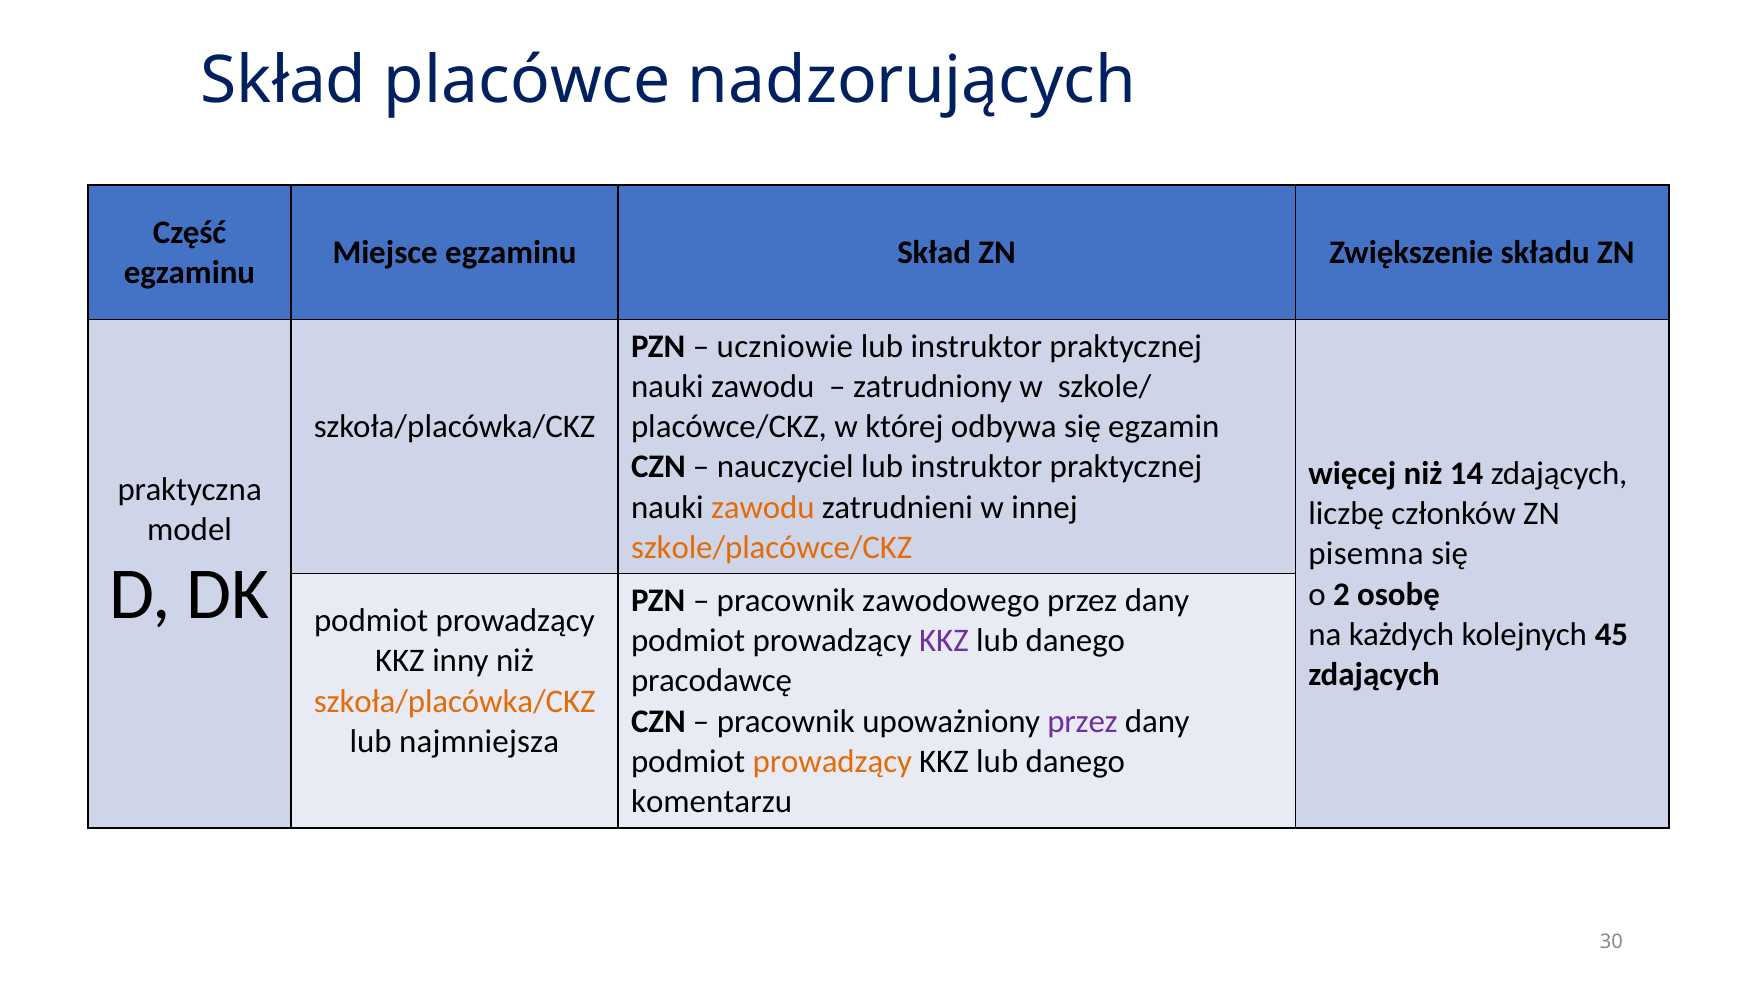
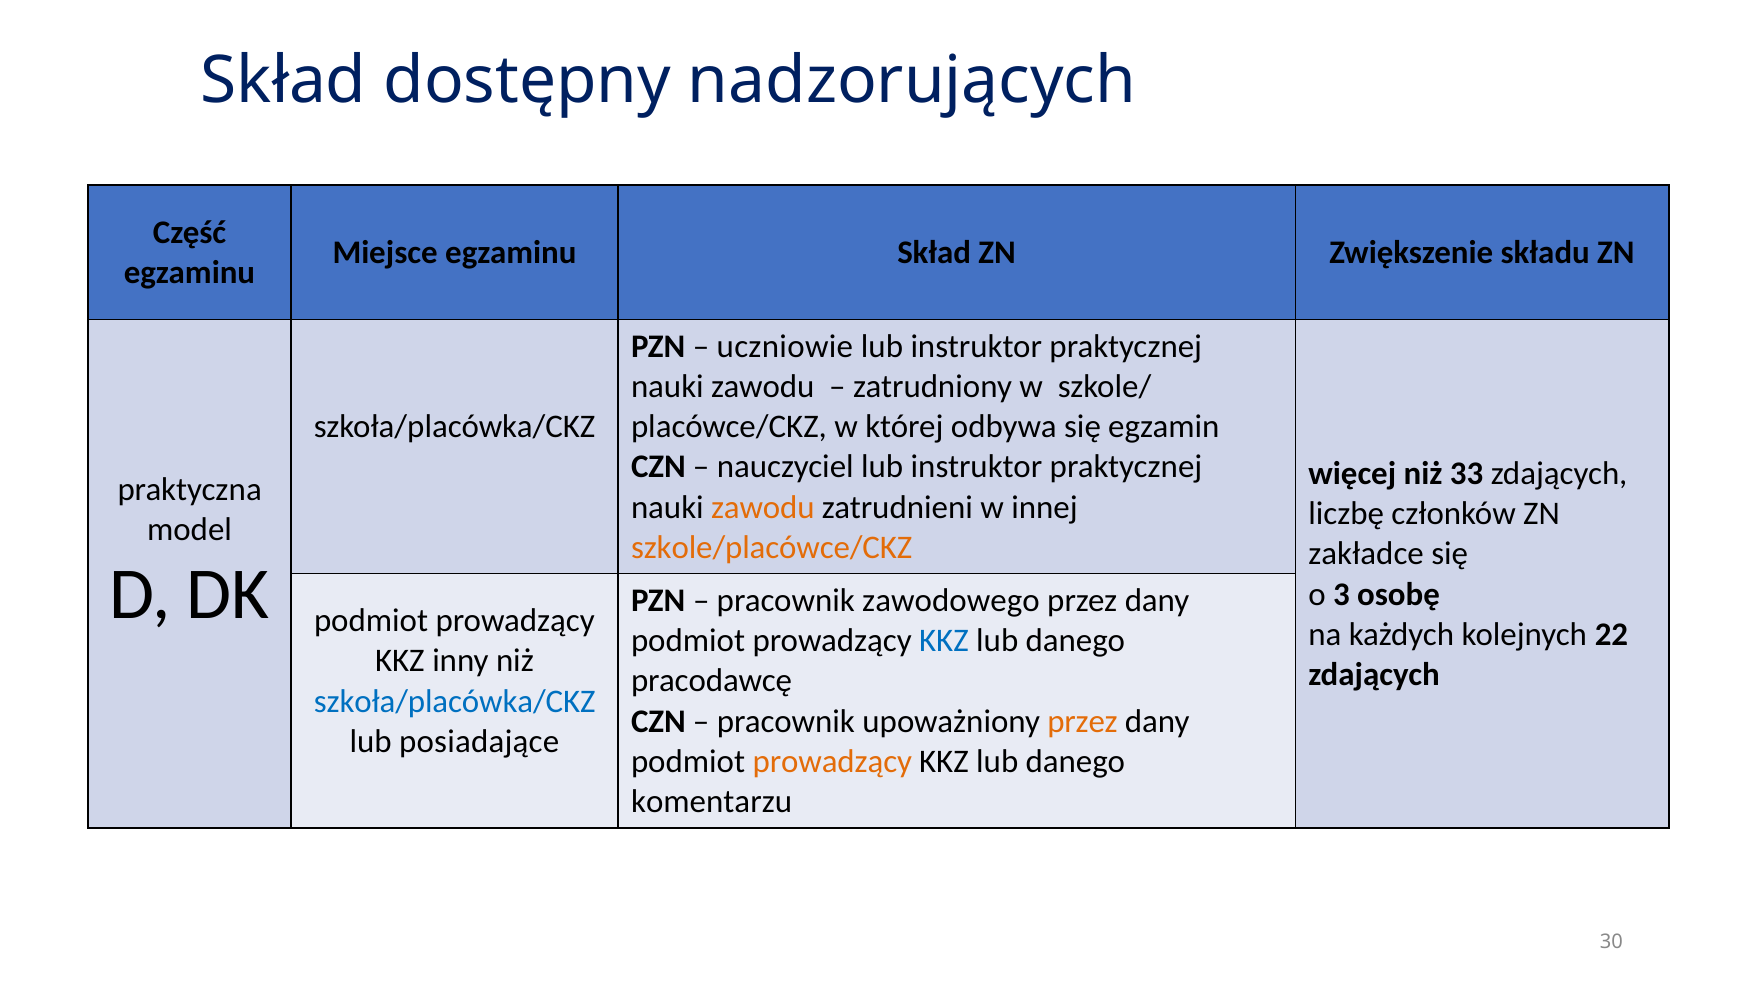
placówce: placówce -> dostępny
14: 14 -> 33
pisemna: pisemna -> zakładce
2: 2 -> 3
45: 45 -> 22
KKZ at (944, 641) colour: purple -> blue
szkoła/placówka/CKZ at (455, 701) colour: orange -> blue
przez at (1083, 722) colour: purple -> orange
najmniejsza: najmniejsza -> posiadające
